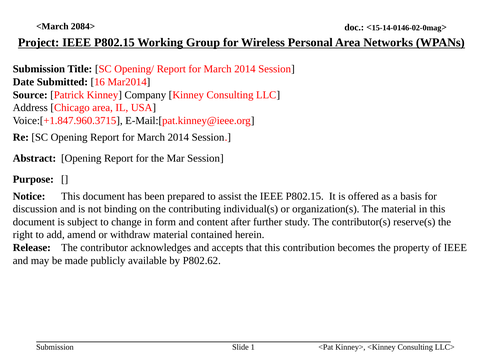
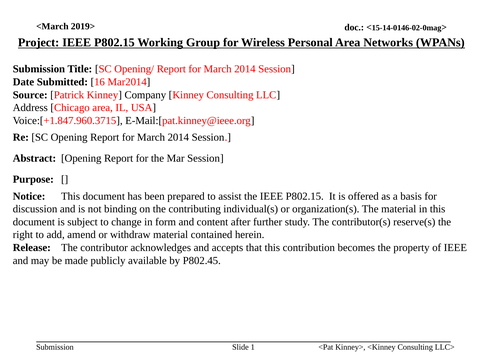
2084>: 2084> -> 2019>
P802.62: P802.62 -> P802.45
